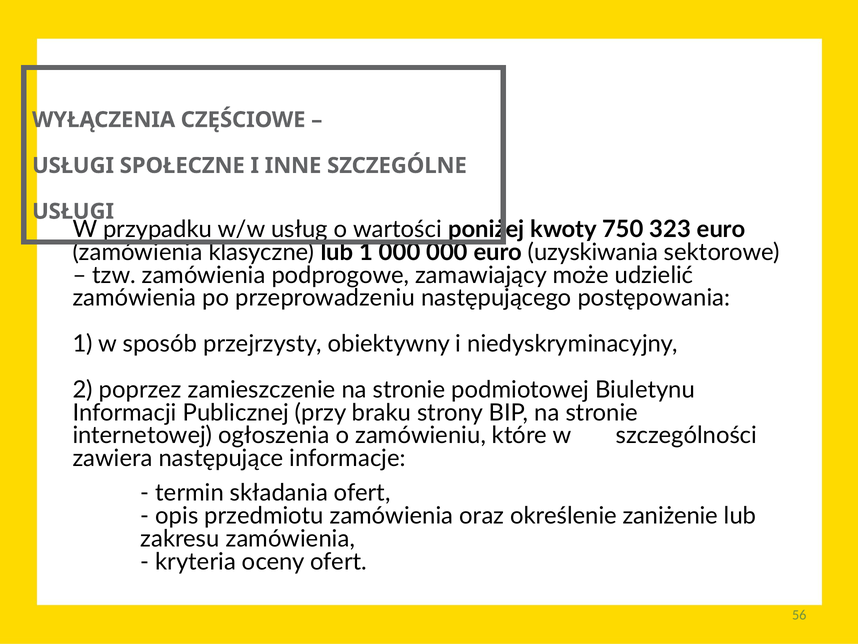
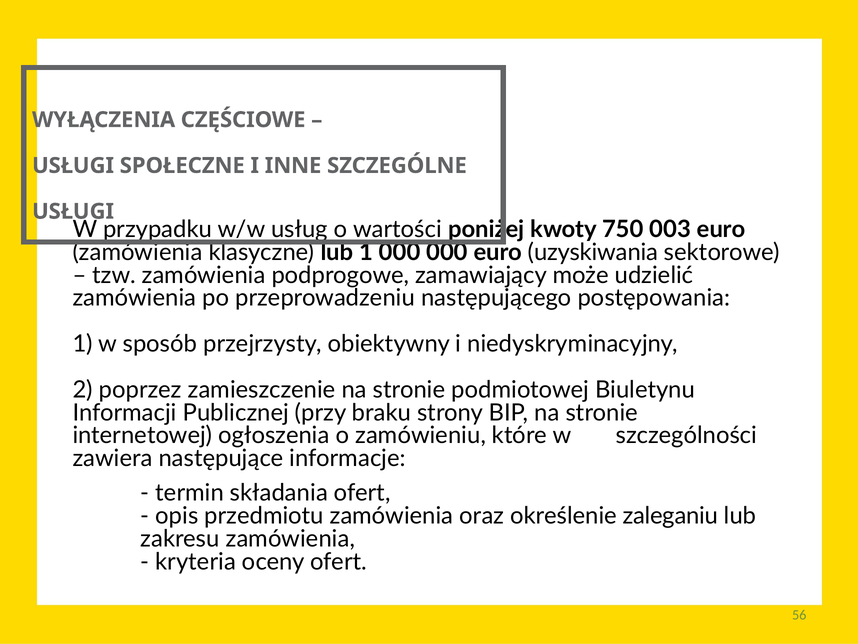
323: 323 -> 003
zaniżenie: zaniżenie -> zaleganiu
